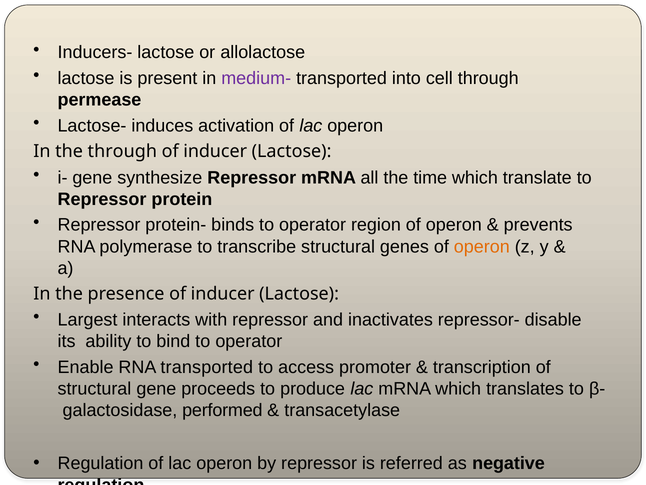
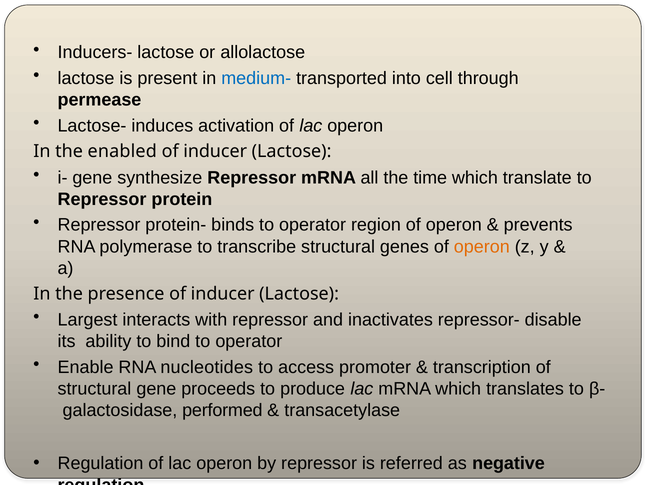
medium- colour: purple -> blue
the through: through -> enabled
RNA transported: transported -> nucleotides
